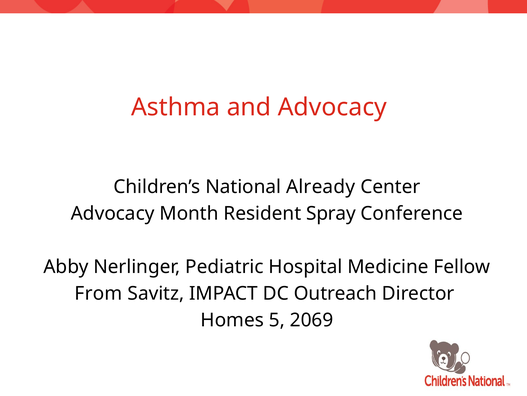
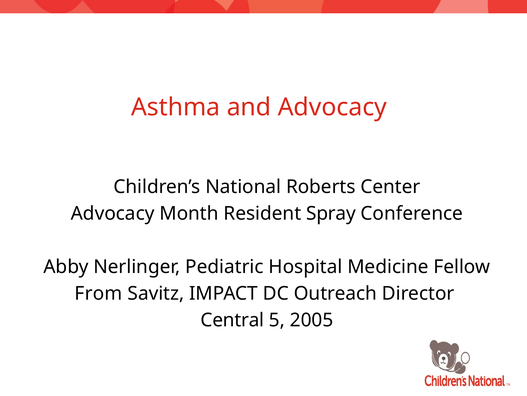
Already: Already -> Roberts
Homes: Homes -> Central
2069: 2069 -> 2005
